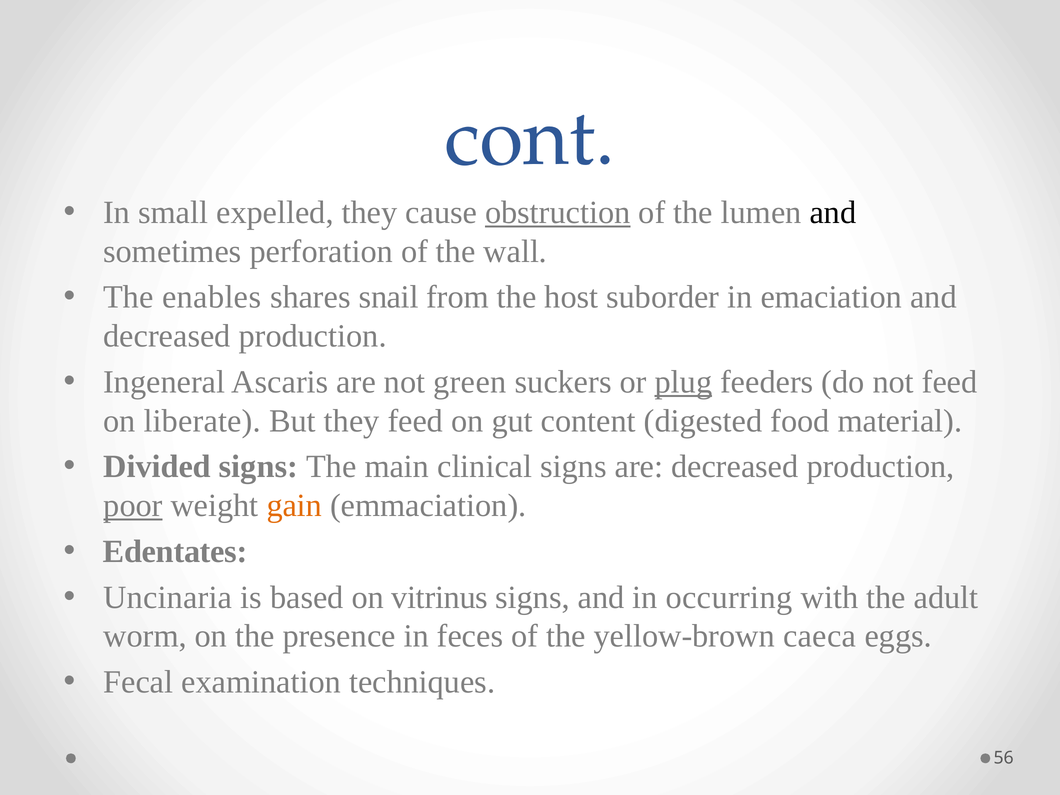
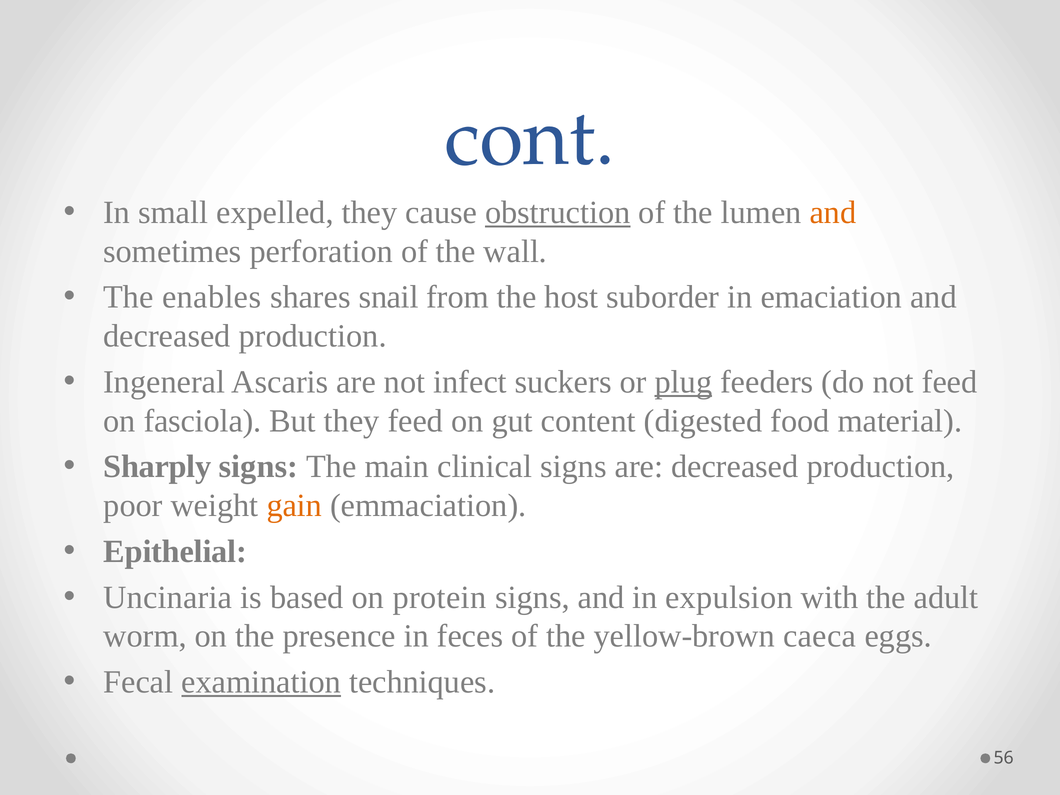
and at (833, 212) colour: black -> orange
green: green -> infect
liberate: liberate -> fasciola
Divided: Divided -> Sharply
poor underline: present -> none
Edentates: Edentates -> Epithelial
vitrinus: vitrinus -> protein
occurring: occurring -> expulsion
examination underline: none -> present
